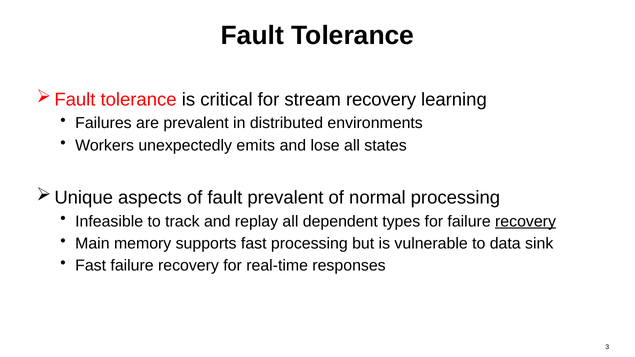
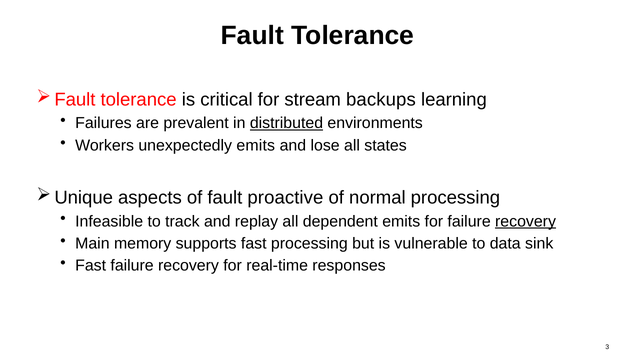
stream recovery: recovery -> backups
distributed underline: none -> present
fault prevalent: prevalent -> proactive
dependent types: types -> emits
